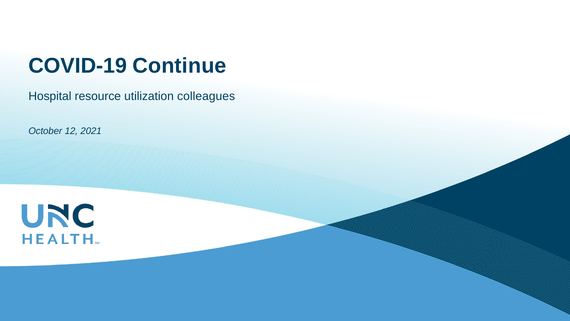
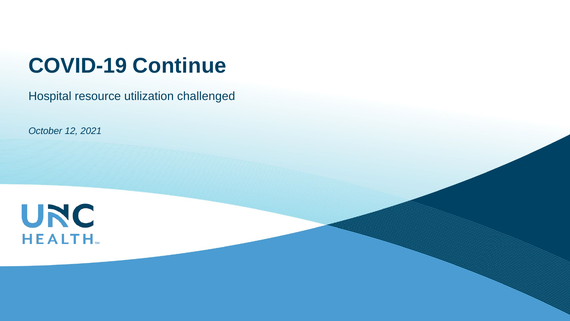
colleagues: colleagues -> challenged
